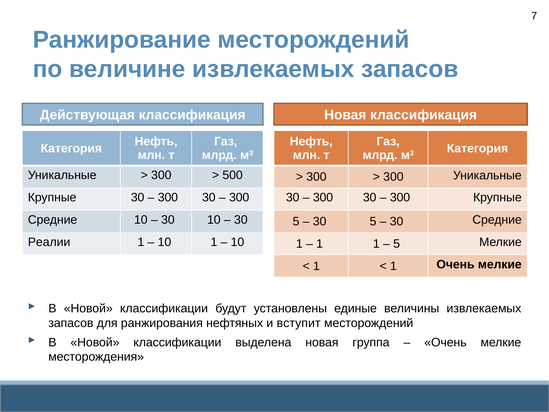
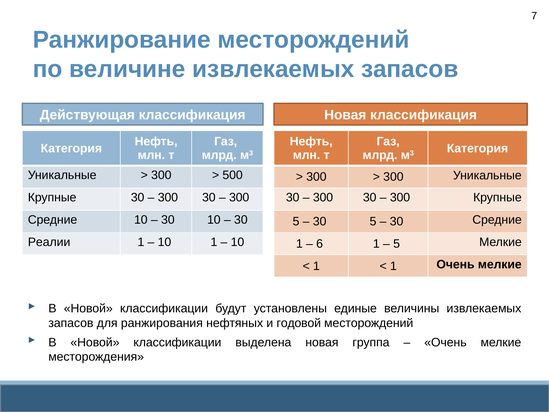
1 at (320, 244): 1 -> 6
вступит: вступит -> годовой
